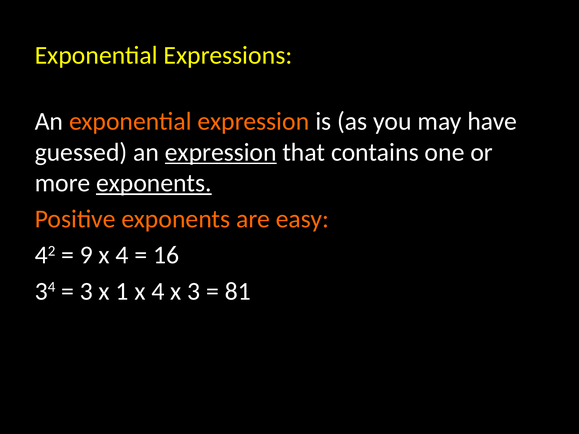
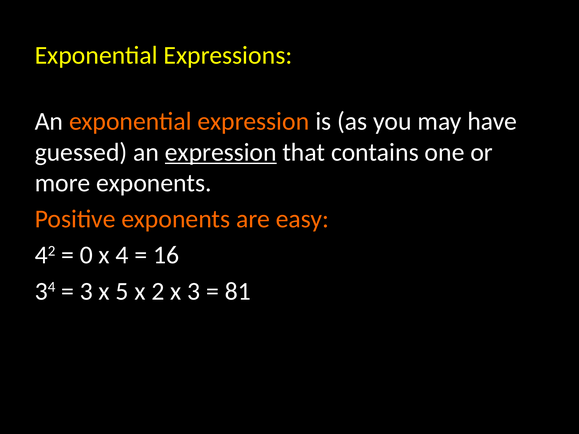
exponents at (154, 183) underline: present -> none
9: 9 -> 0
1: 1 -> 5
4 at (158, 291): 4 -> 2
